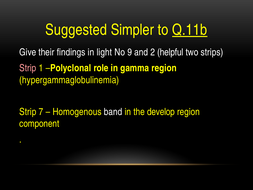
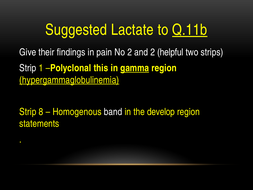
Simpler: Simpler -> Lactate
light: light -> pain
No 9: 9 -> 2
Strip at (28, 68) colour: pink -> white
role: role -> this
gamma underline: none -> present
hypergammaglobulinemia underline: none -> present
7: 7 -> 8
component: component -> statements
